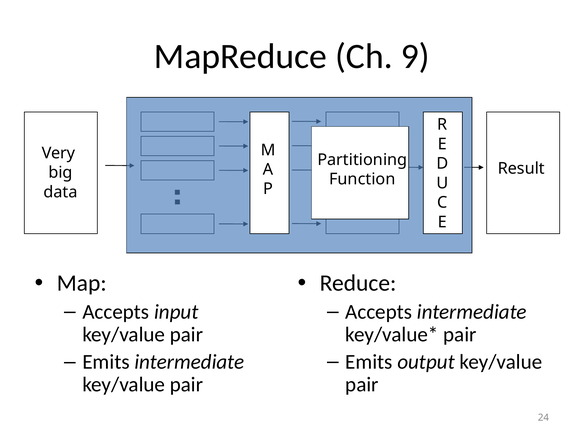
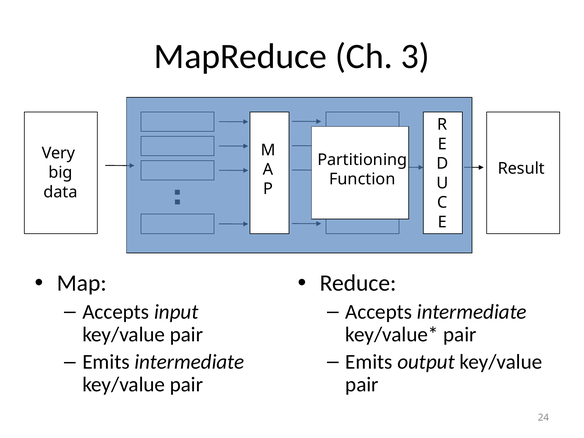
9: 9 -> 3
